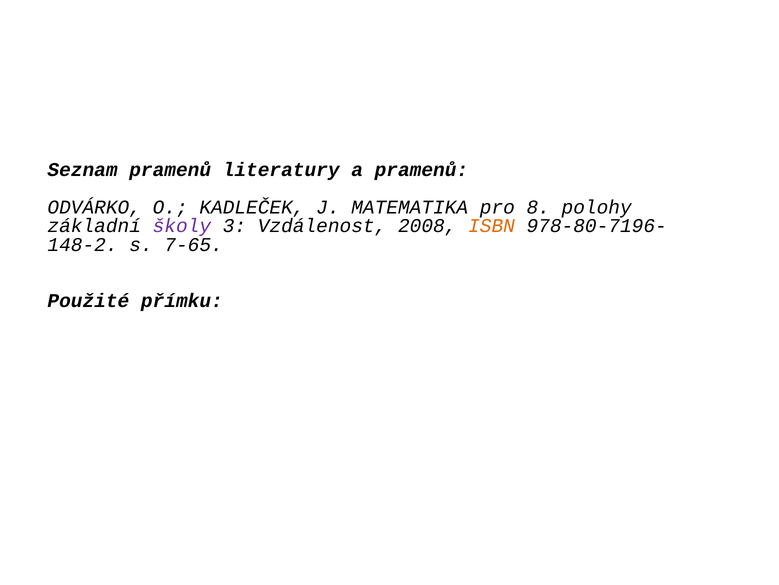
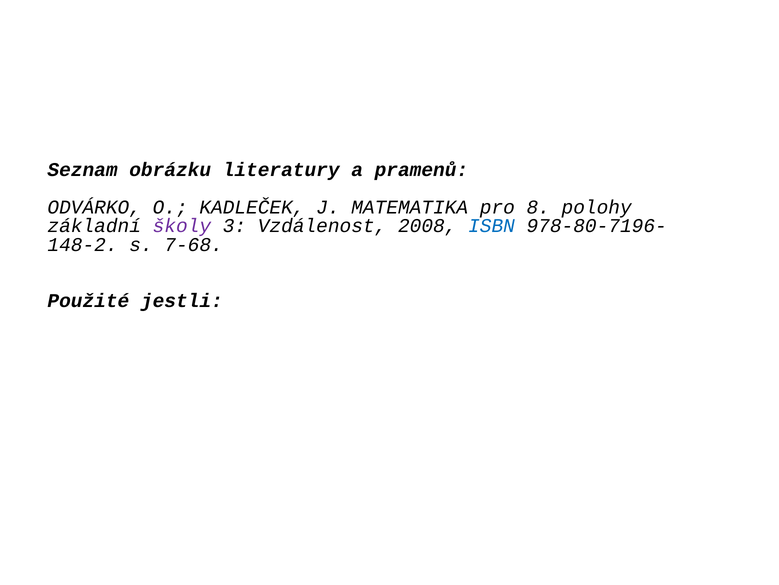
Seznam pramenů: pramenů -> obrázku
ISBN colour: orange -> blue
7-65: 7-65 -> 7-68
přímku: přímku -> jestli
